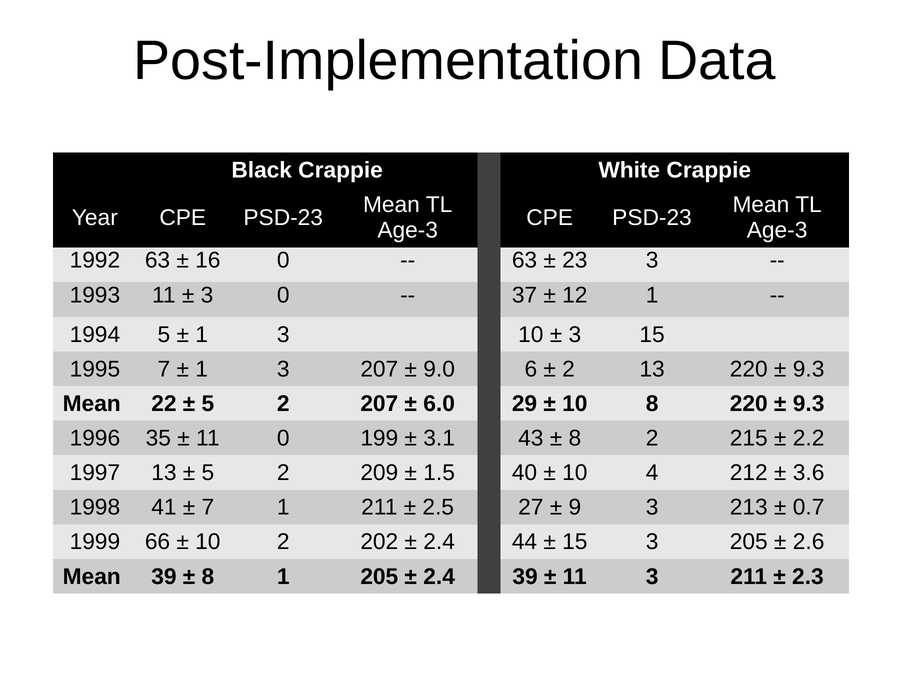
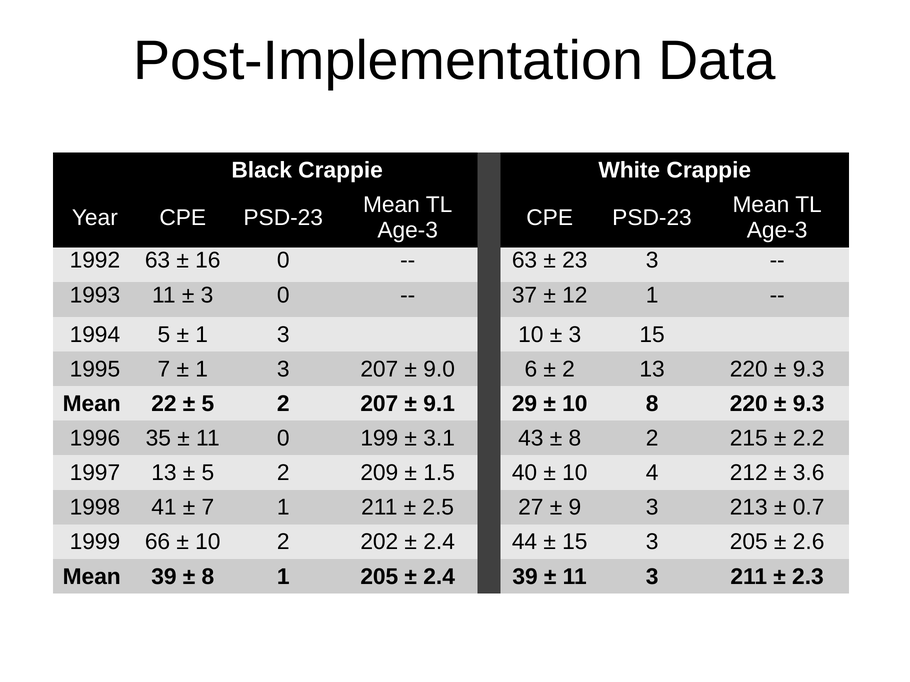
6.0: 6.0 -> 9.1
